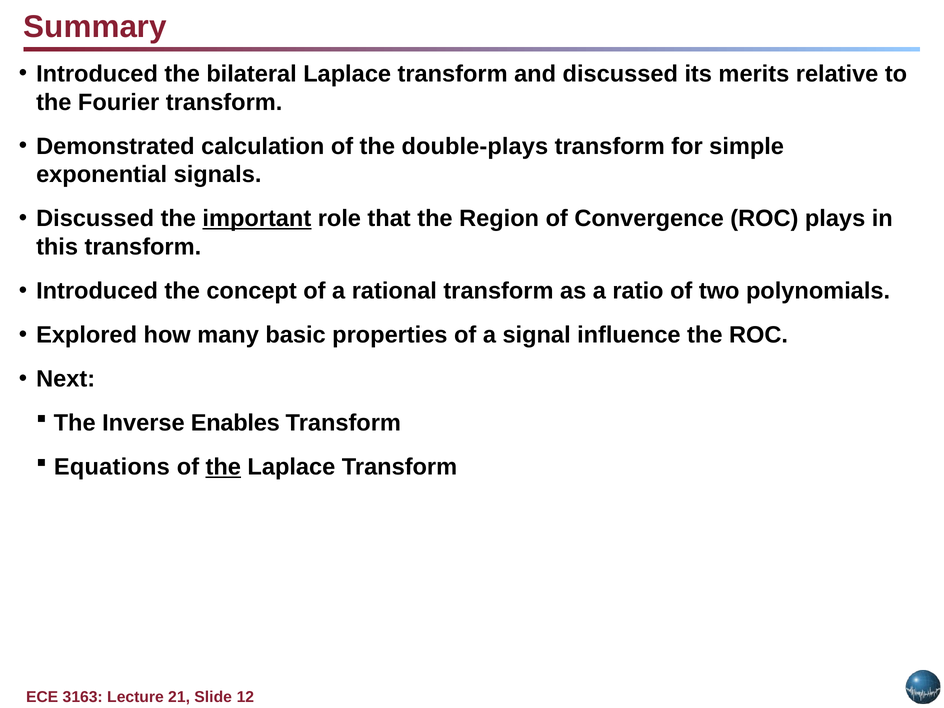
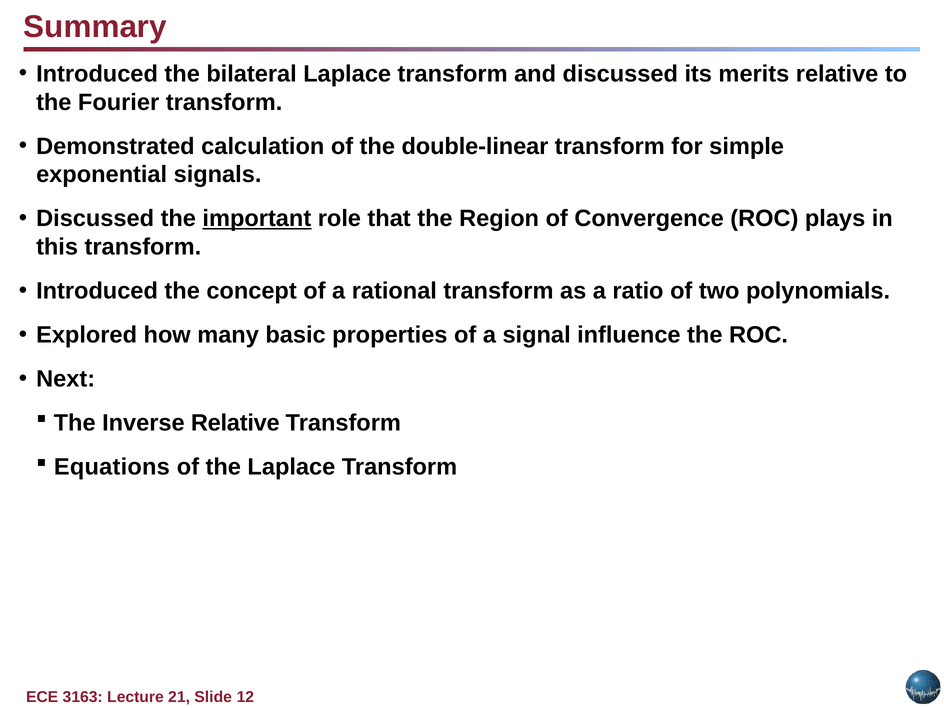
double-plays: double-plays -> double-linear
Inverse Enables: Enables -> Relative
the at (223, 467) underline: present -> none
